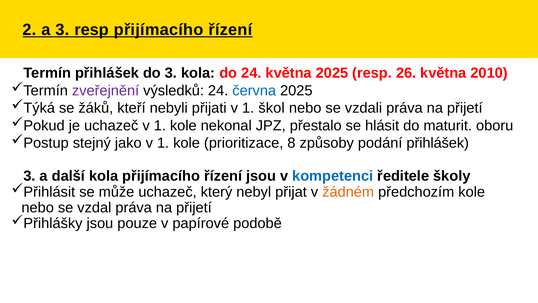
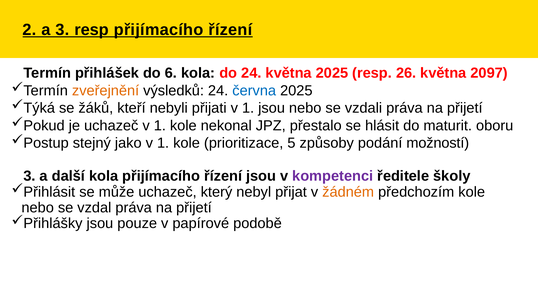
do 3: 3 -> 6
2010: 2010 -> 2097
zveřejnění colour: purple -> orange
1 škol: škol -> jsou
8: 8 -> 5
podání přihlášek: přihlášek -> možností
kompetenci colour: blue -> purple
